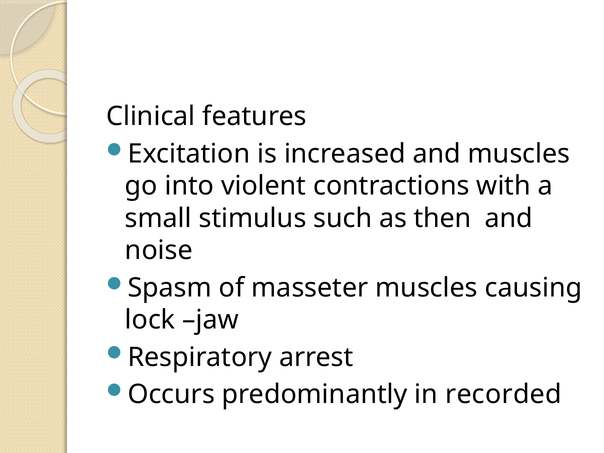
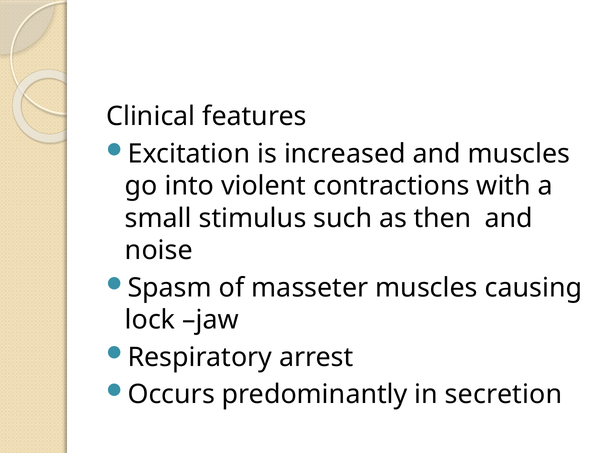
recorded: recorded -> secretion
